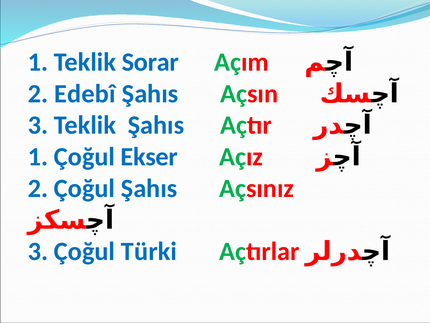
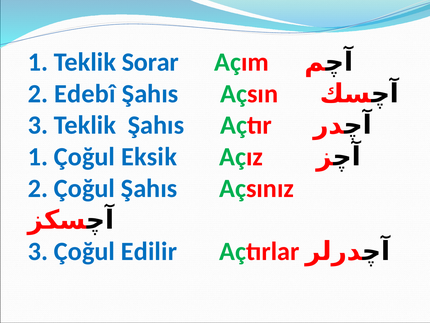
Ekser: Ekser -> Eksik
Türki: Türki -> Edilir
